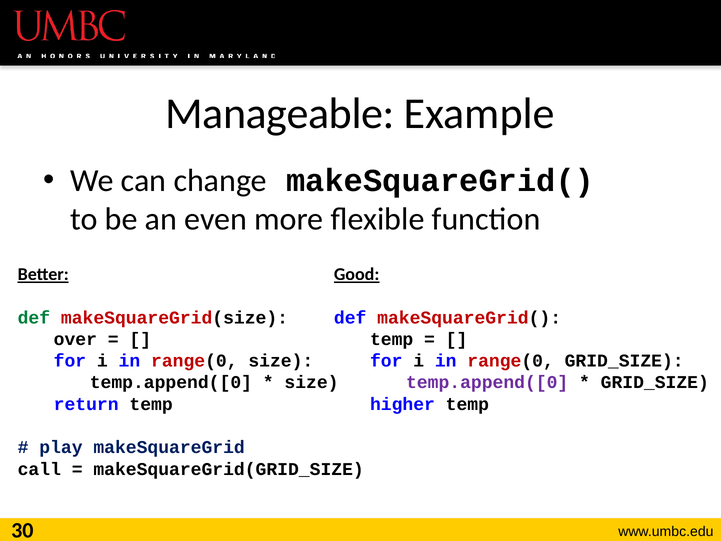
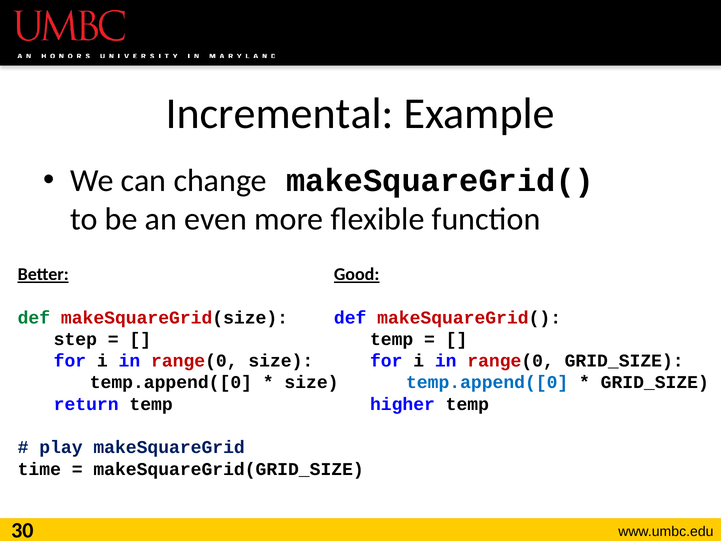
Manageable: Manageable -> Incremental
over: over -> step
temp.append([0 at (487, 382) colour: purple -> blue
call: call -> time
